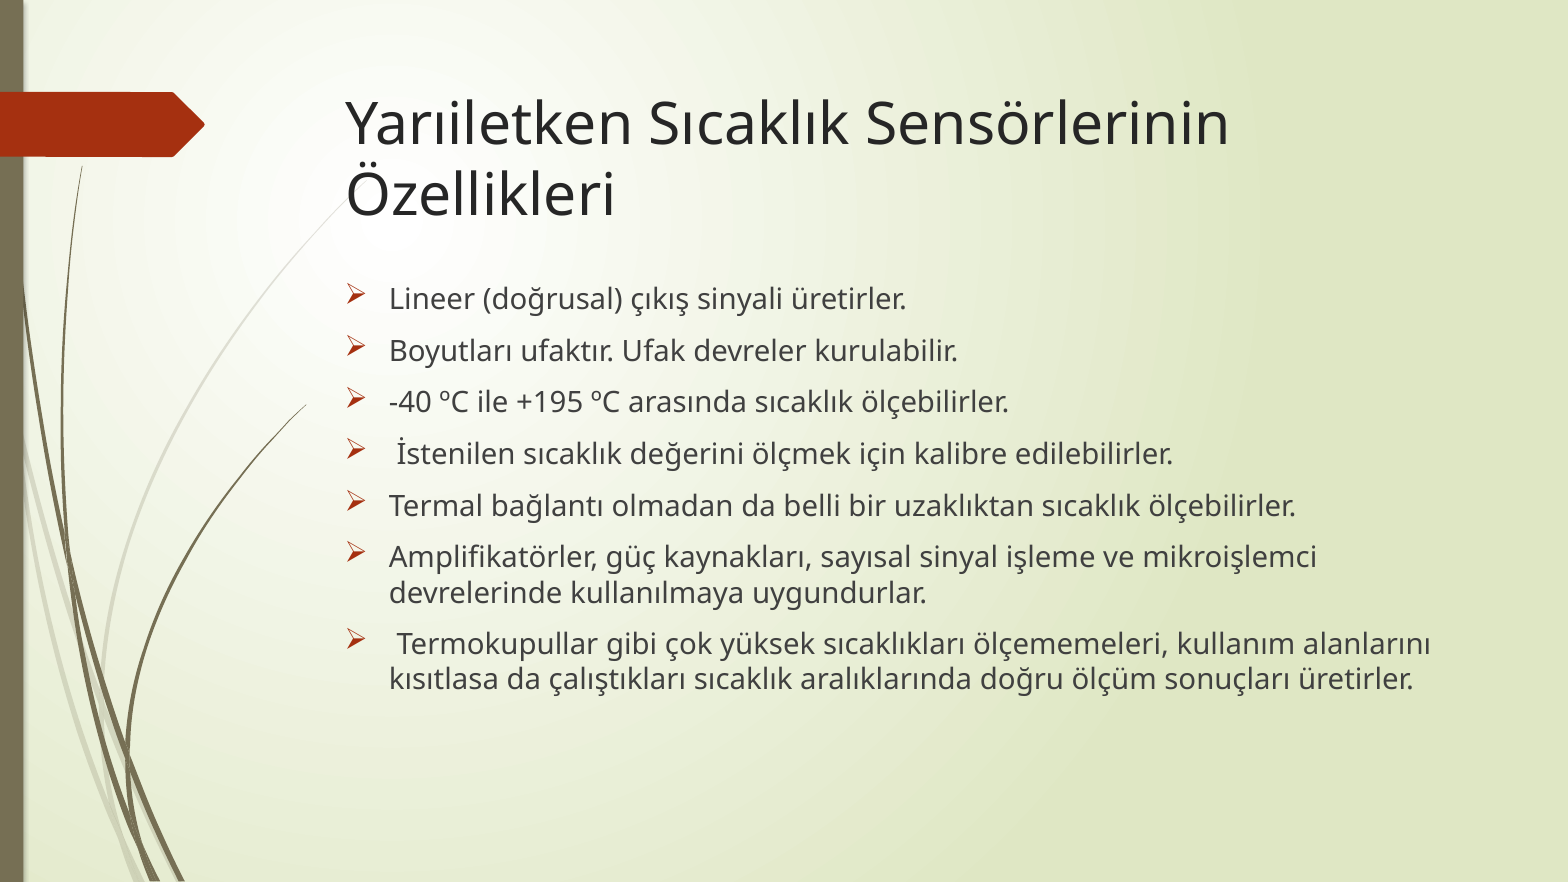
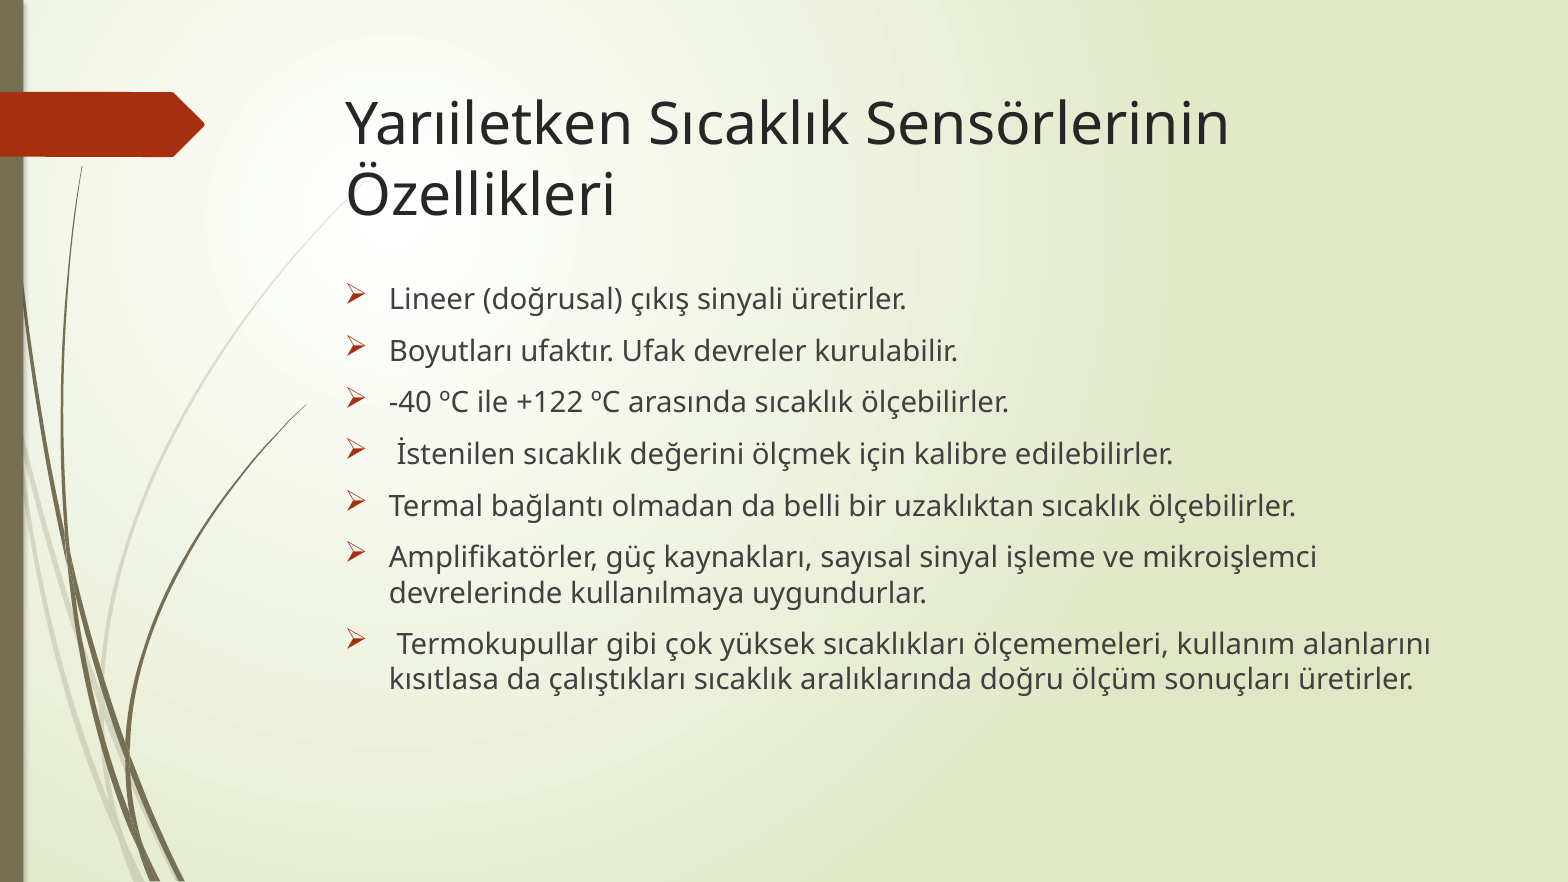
+195: +195 -> +122
